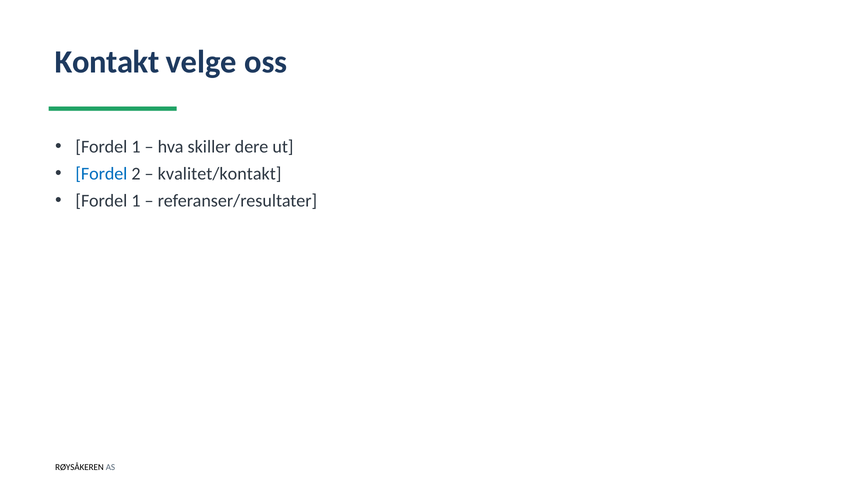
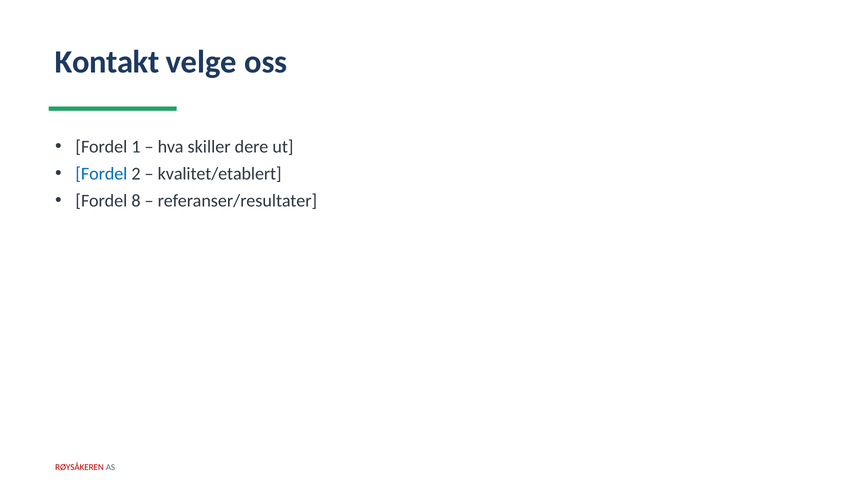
kvalitet/kontakt: kvalitet/kontakt -> kvalitet/etablert
1 at (136, 201): 1 -> 8
RØYSÅKEREN colour: black -> red
